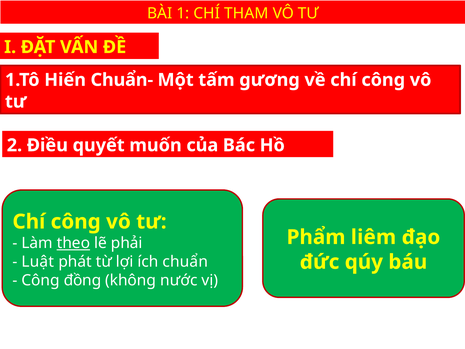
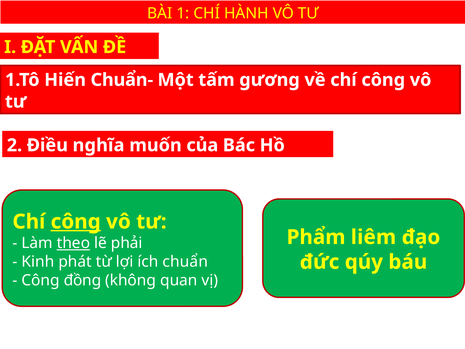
THAM: THAM -> HÀNH
quyết: quyết -> nghĩa
công at (76, 222) underline: none -> present
Luật: Luật -> Kinh
nước: nước -> quan
